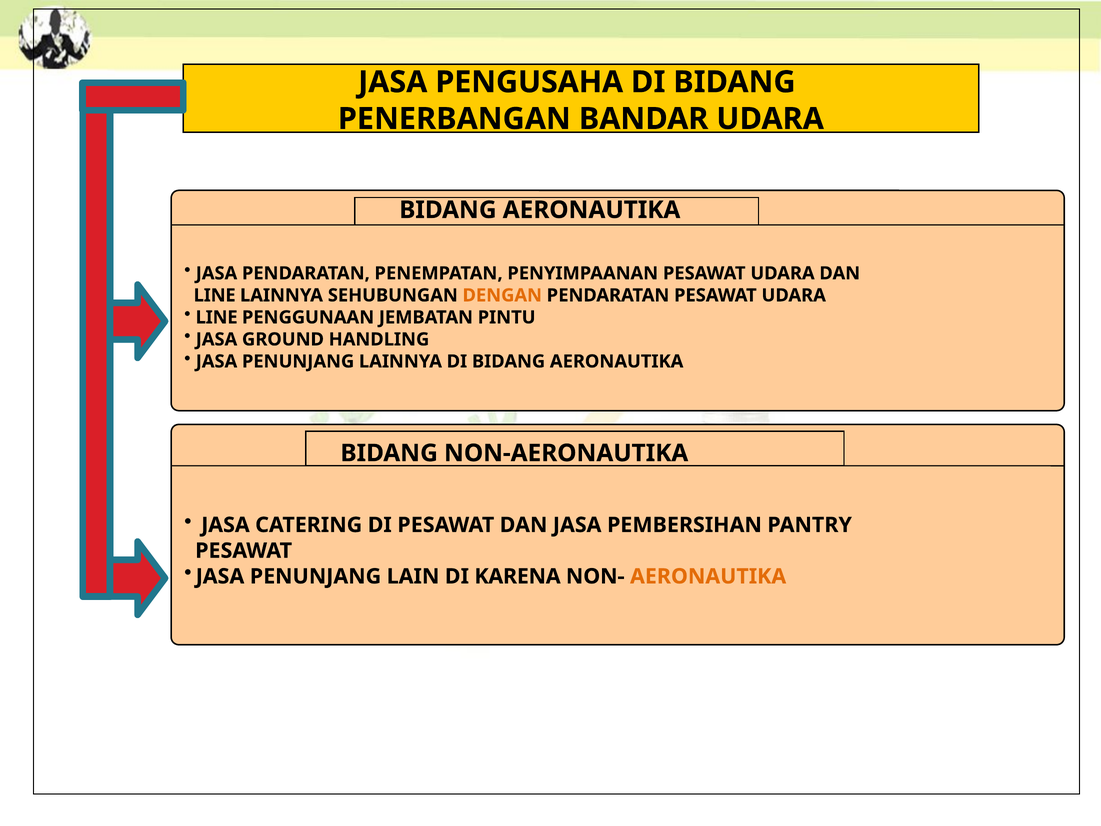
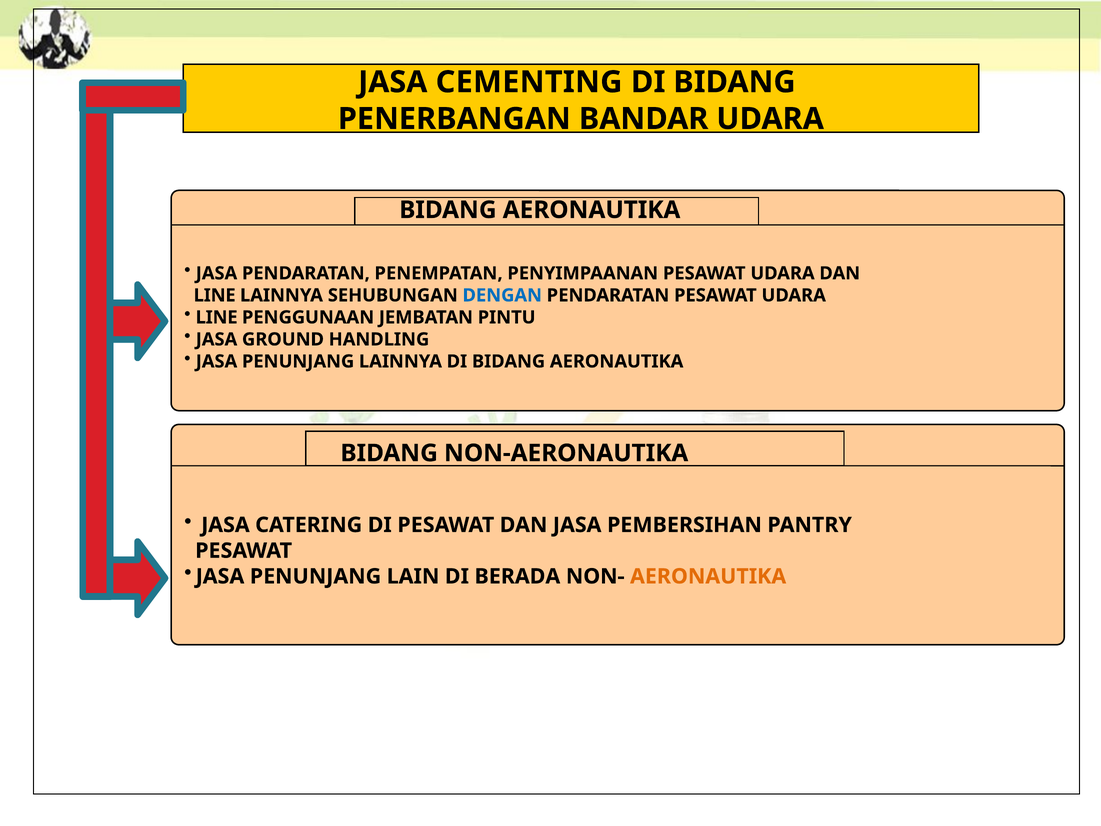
PENGUSAHA: PENGUSAHA -> CEMENTING
DENGAN colour: orange -> blue
KARENA: KARENA -> BERADA
